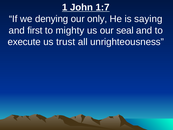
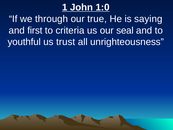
1:7: 1:7 -> 1:0
denying: denying -> through
only: only -> true
mighty: mighty -> criteria
execute: execute -> youthful
